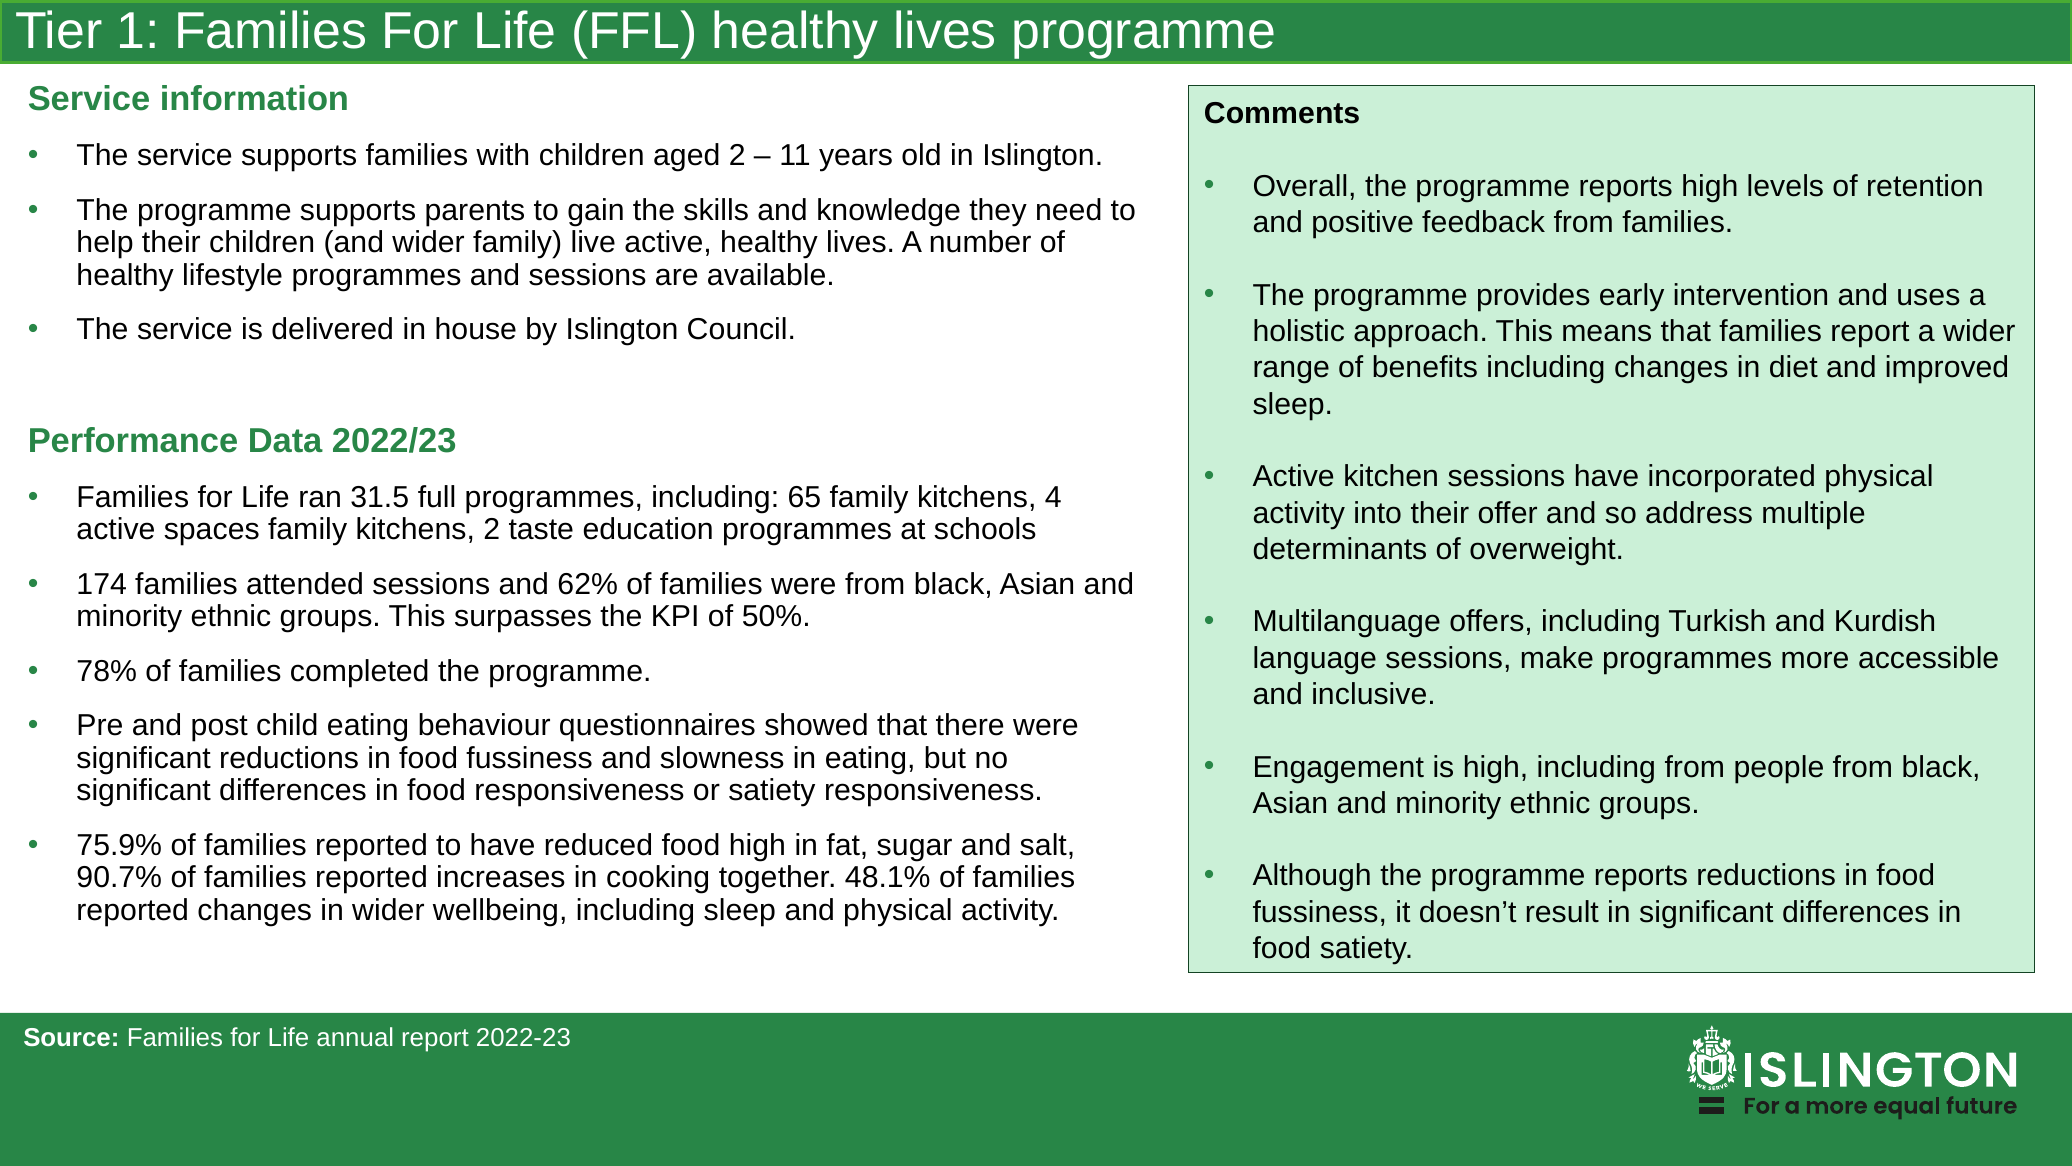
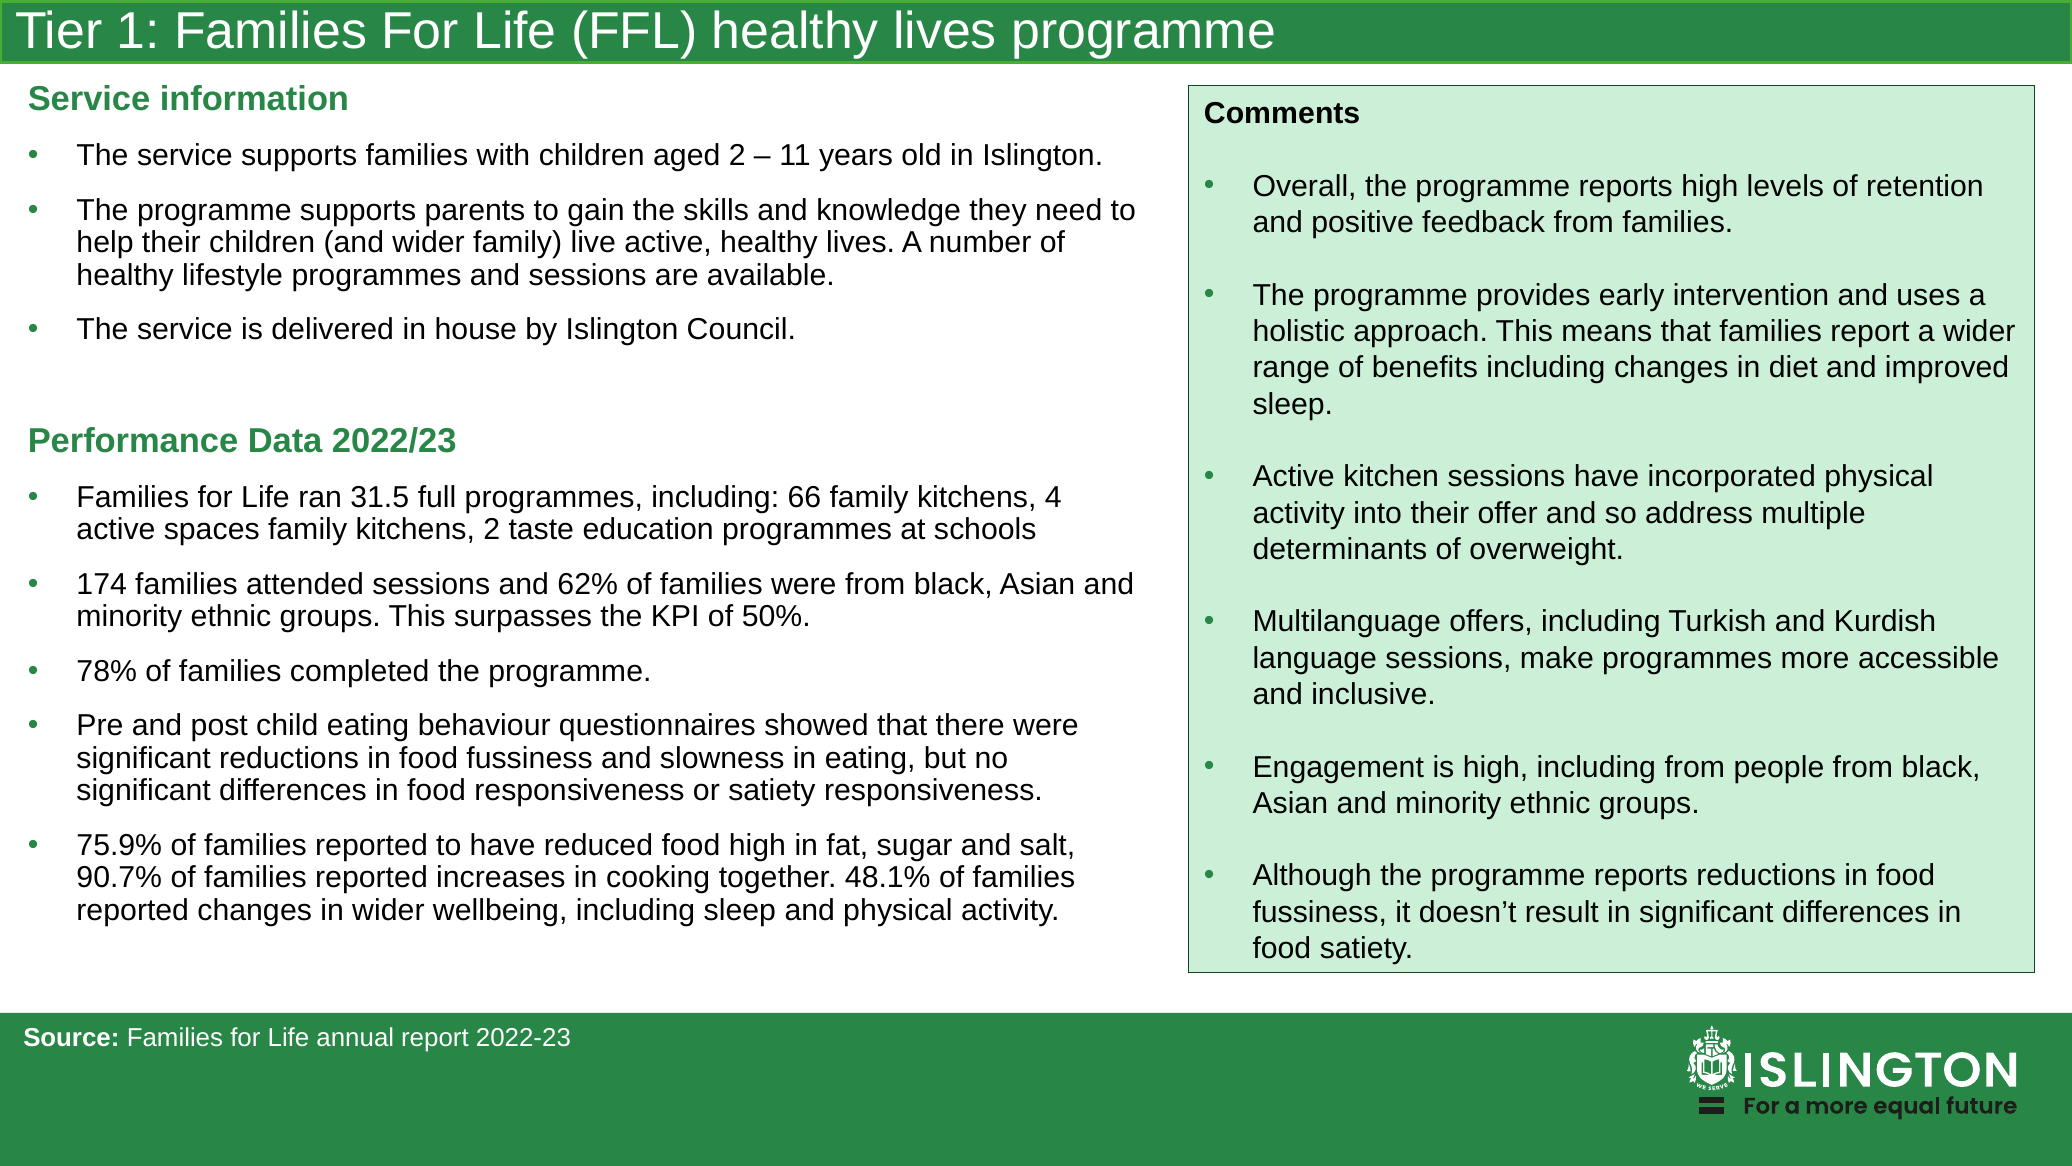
65: 65 -> 66
